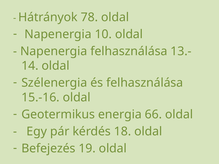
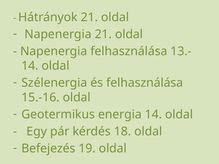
Hátrányok 78: 78 -> 21
Napenergia 10: 10 -> 21
energia 66: 66 -> 14
